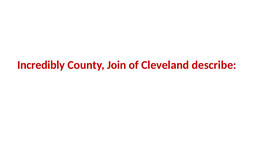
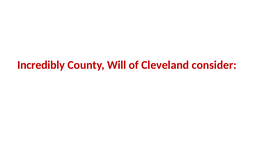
Join: Join -> Will
describe: describe -> consider
